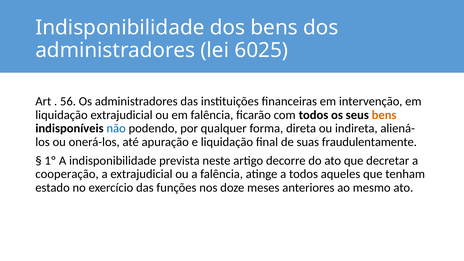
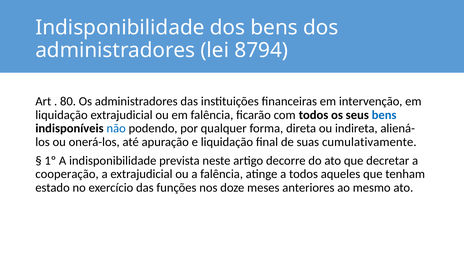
6025: 6025 -> 8794
56: 56 -> 80
bens at (384, 115) colour: orange -> blue
fraudulentamente: fraudulentamente -> cumulativamente
